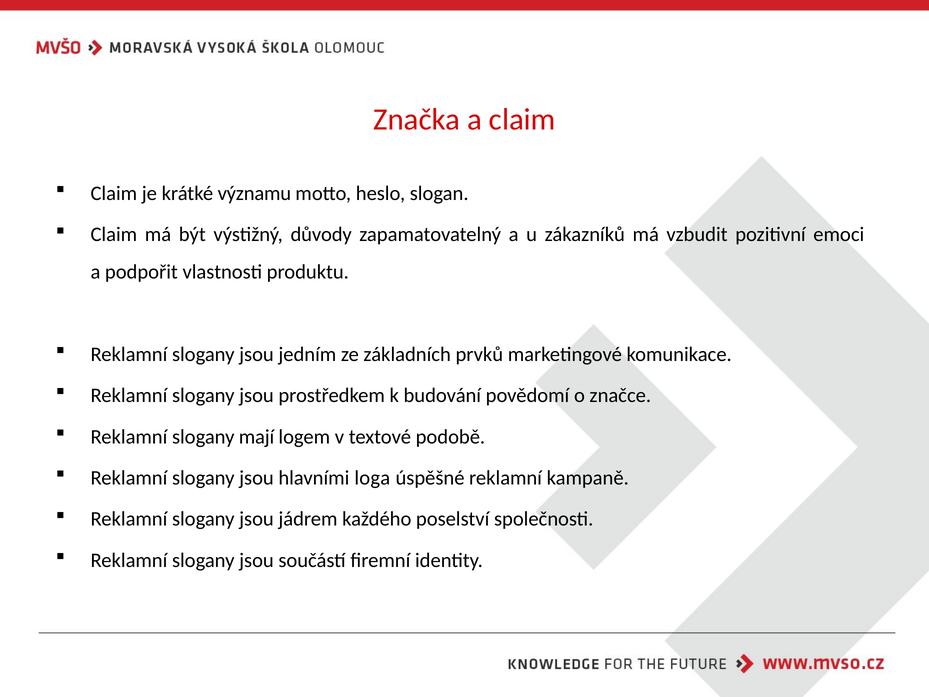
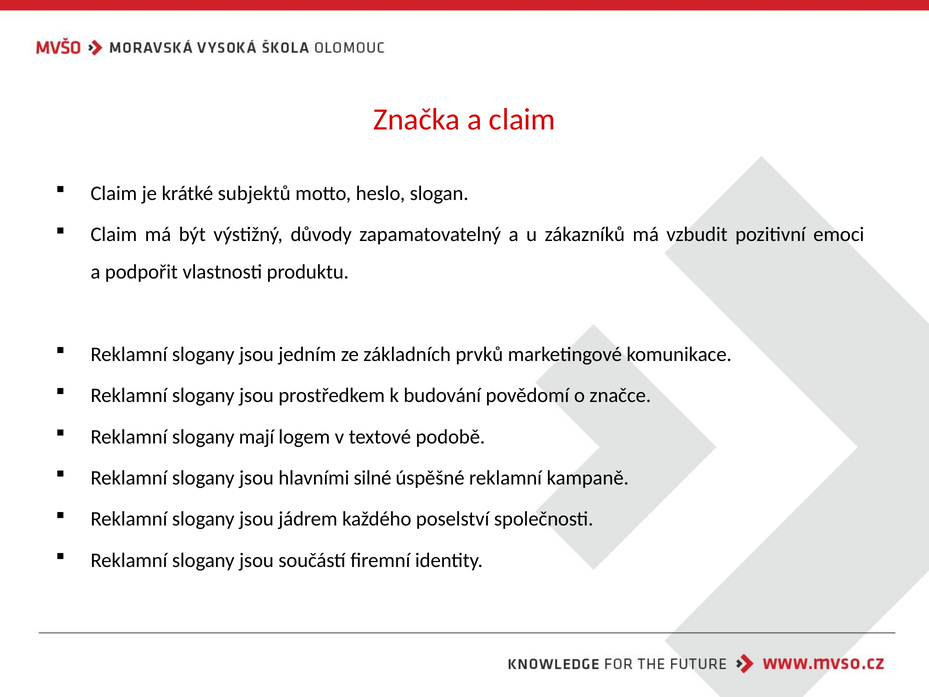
významu: významu -> subjektů
loga: loga -> silné
